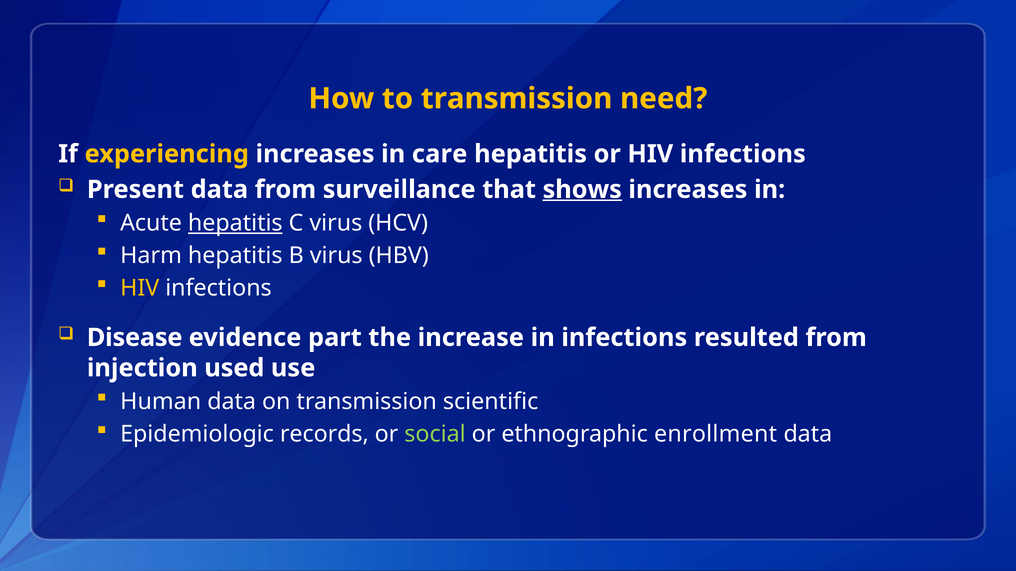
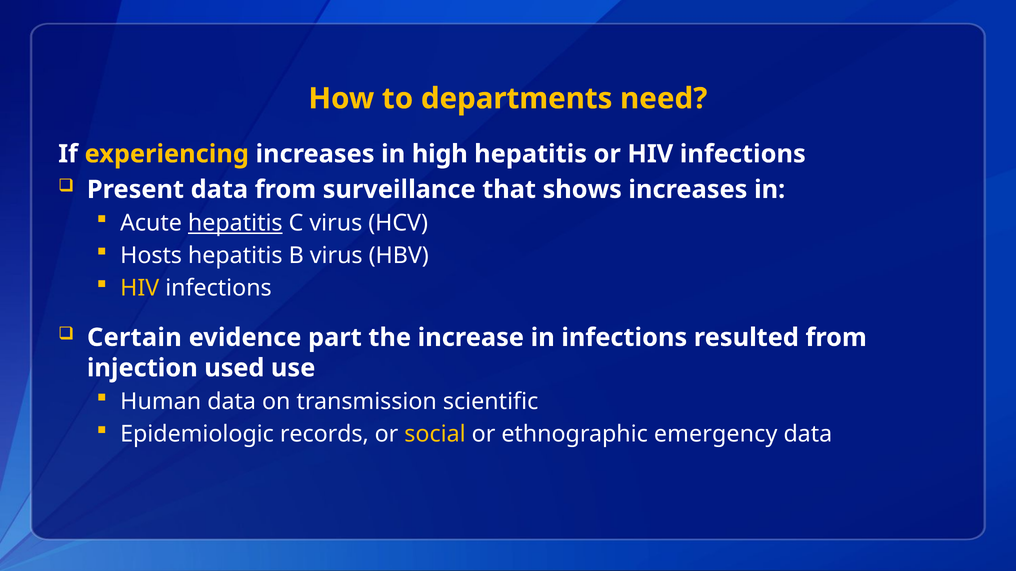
to transmission: transmission -> departments
care: care -> high
shows underline: present -> none
Harm: Harm -> Hosts
Disease: Disease -> Certain
social colour: light green -> yellow
enrollment: enrollment -> emergency
